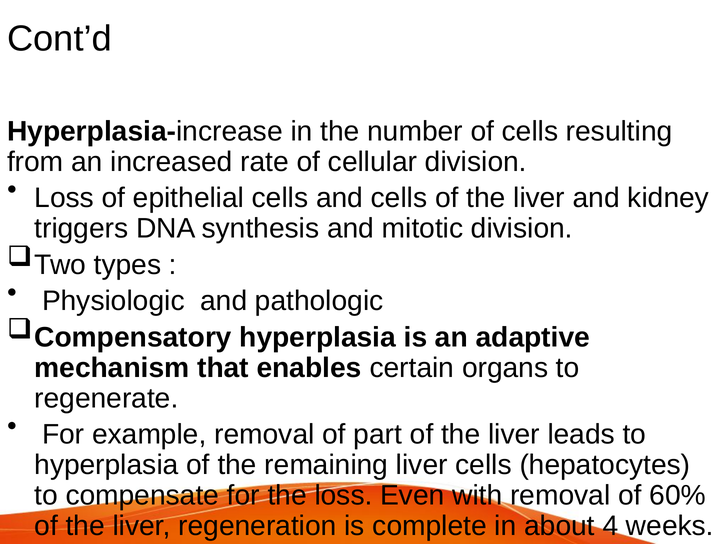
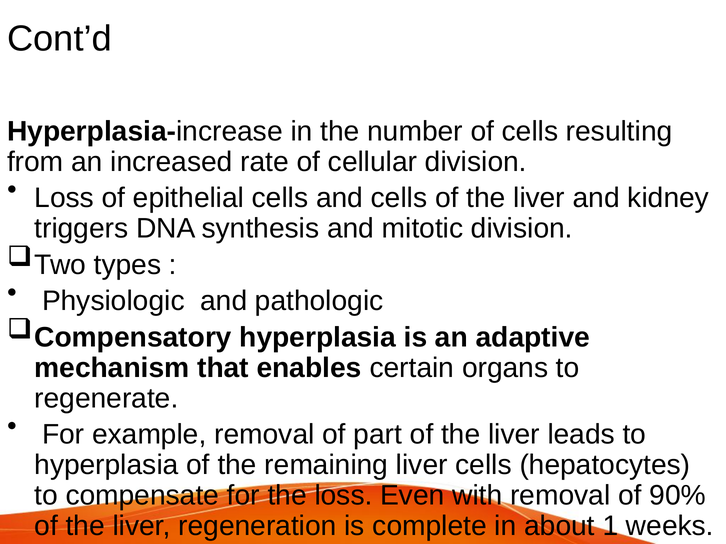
60%: 60% -> 90%
4: 4 -> 1
